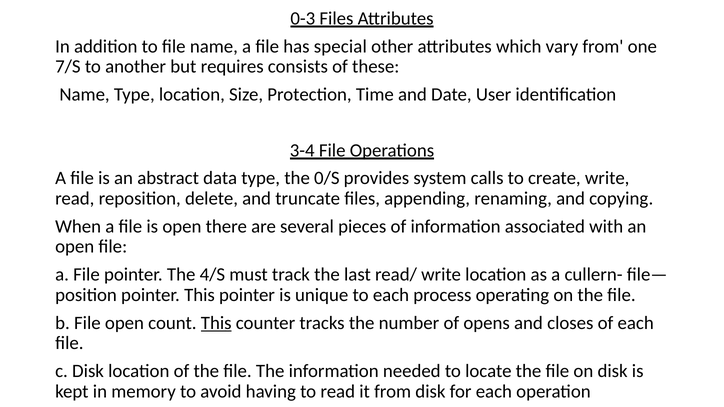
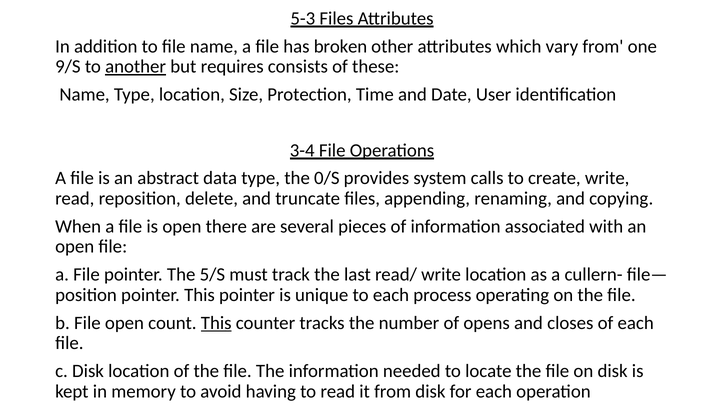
0-3: 0-3 -> 5-3
special: special -> broken
7/S: 7/S -> 9/S
another underline: none -> present
4/S: 4/S -> 5/S
